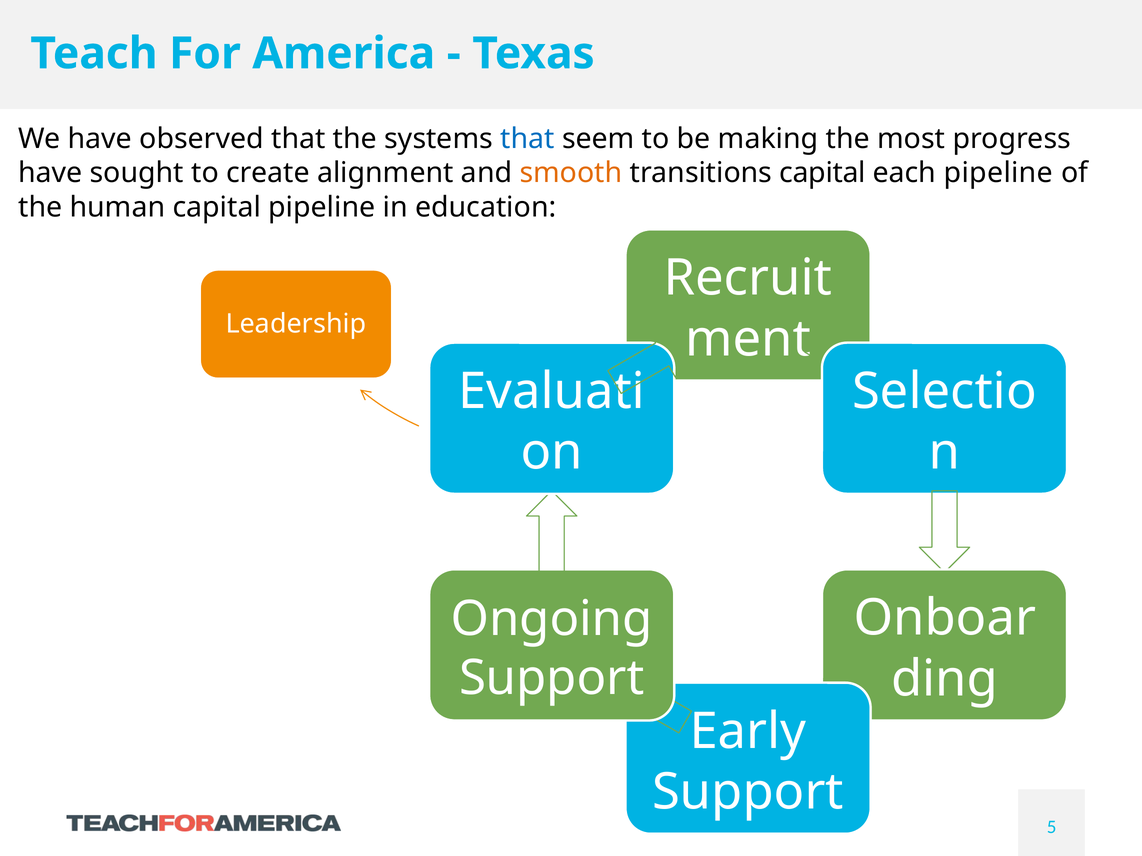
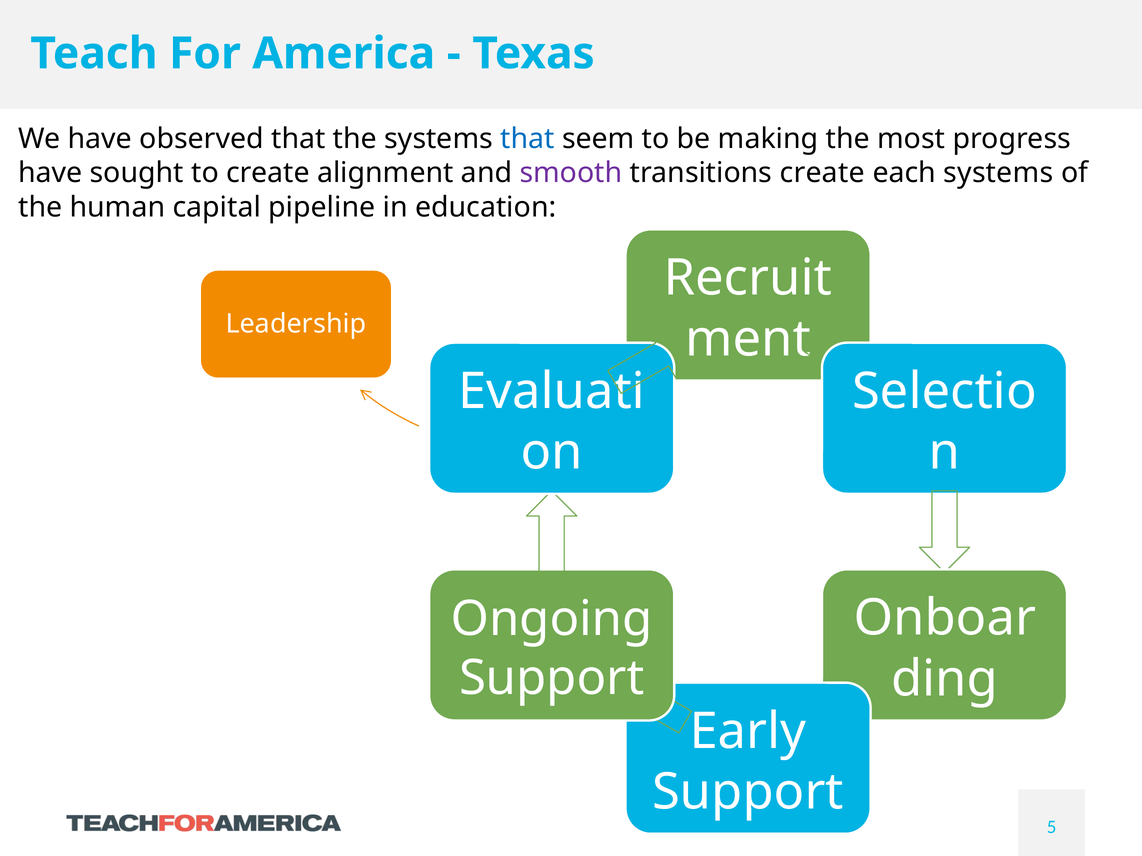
smooth colour: orange -> purple
transitions capital: capital -> create
each pipeline: pipeline -> systems
